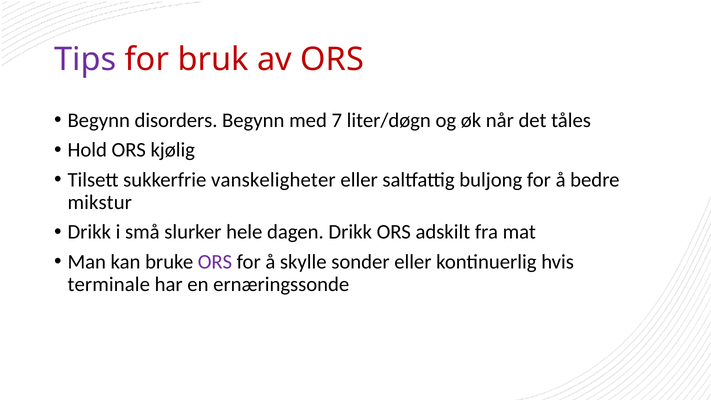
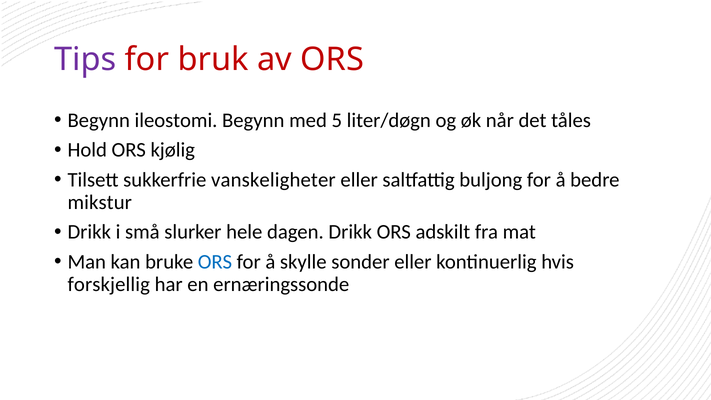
disorders: disorders -> ileostomi
7: 7 -> 5
ORS at (215, 262) colour: purple -> blue
terminale: terminale -> forskjellig
